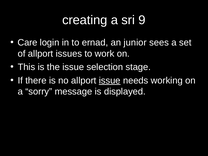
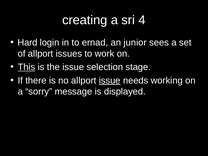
9: 9 -> 4
Care: Care -> Hard
This underline: none -> present
